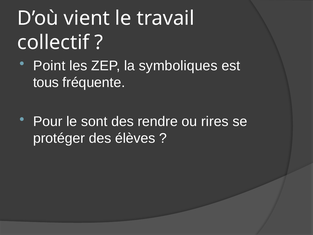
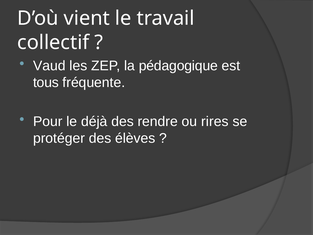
Point: Point -> Vaud
symboliques: symboliques -> pédagogique
sont: sont -> déjà
